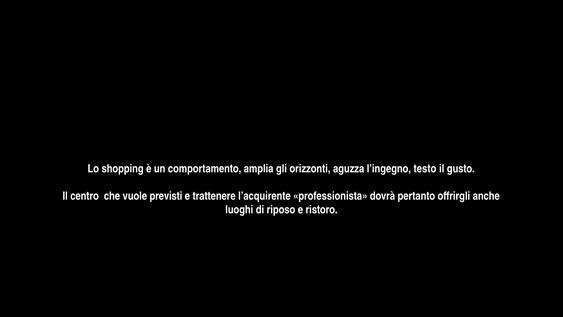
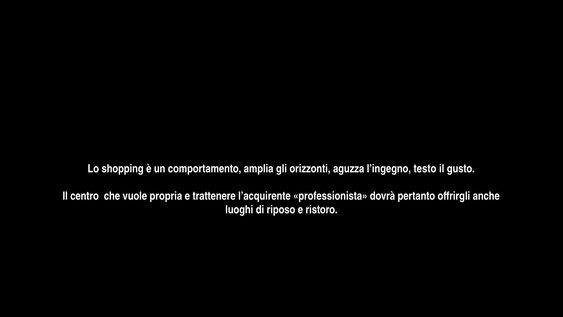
previsti: previsti -> propria
